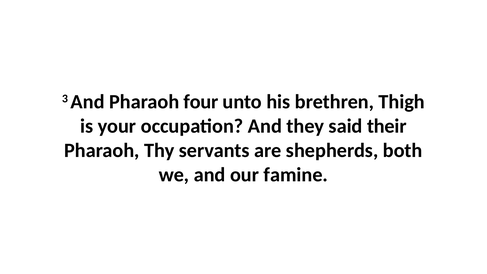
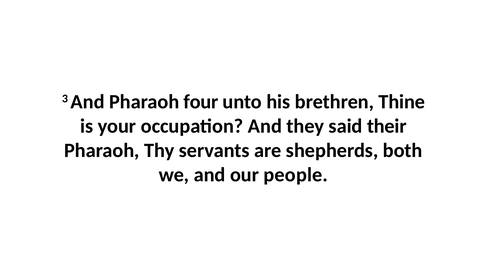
Thigh: Thigh -> Thine
famine: famine -> people
